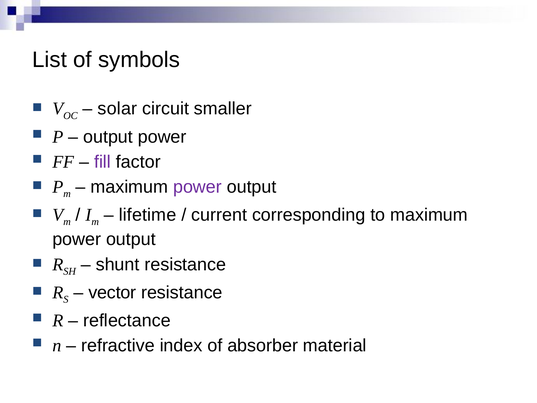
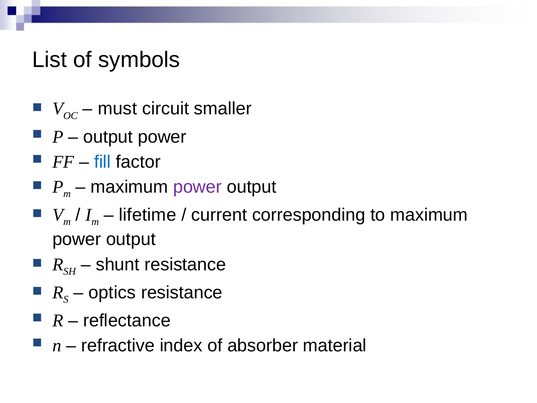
solar: solar -> must
fill colour: purple -> blue
vector: vector -> optics
